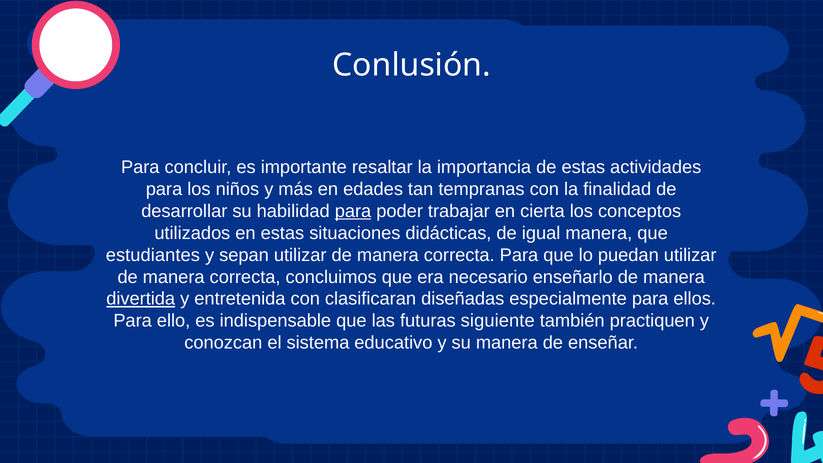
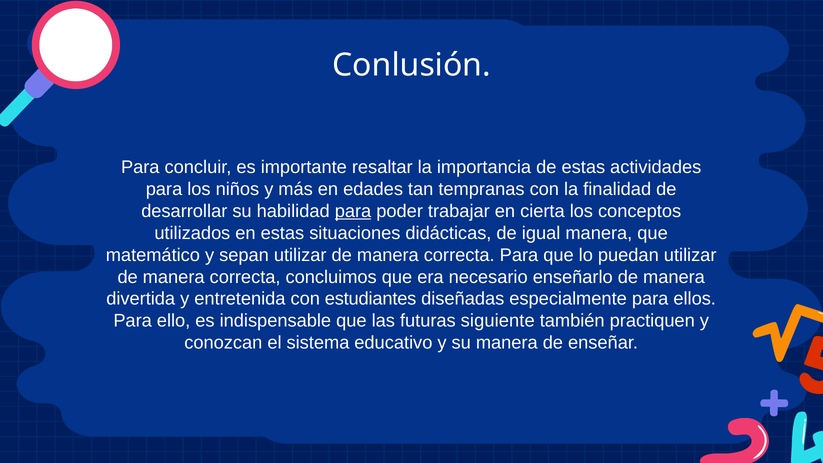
estudiantes: estudiantes -> matemático
divertida underline: present -> none
clasificaran: clasificaran -> estudiantes
